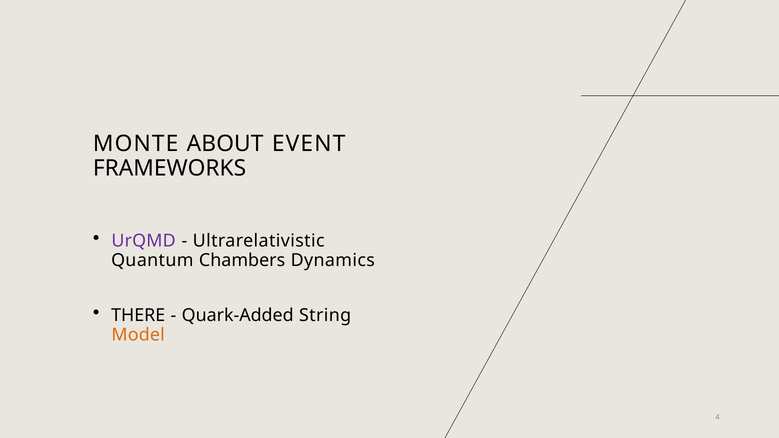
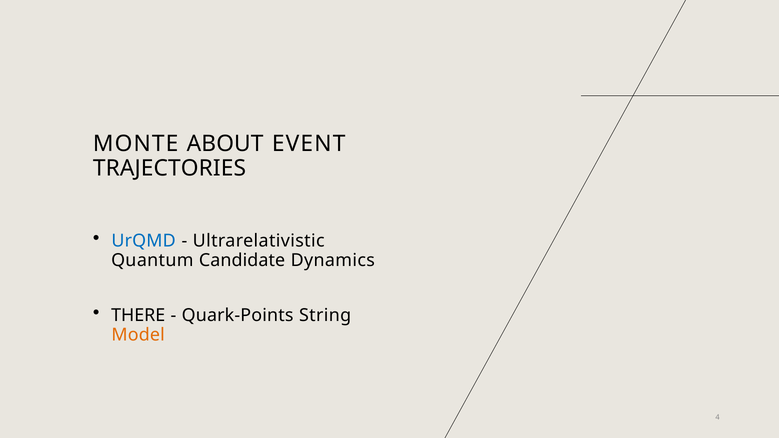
FRAMEWORKS: FRAMEWORKS -> TRAJECTORIES
UrQMD colour: purple -> blue
Chambers: Chambers -> Candidate
Quark-Added: Quark-Added -> Quark-Points
